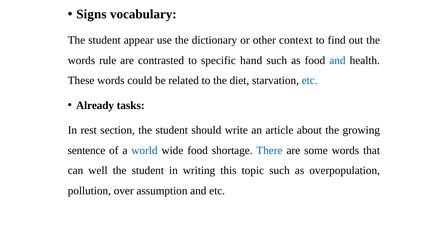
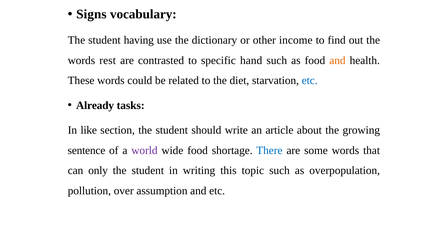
appear: appear -> having
context: context -> income
rule: rule -> rest
and at (337, 60) colour: blue -> orange
rest: rest -> like
world colour: blue -> purple
well: well -> only
